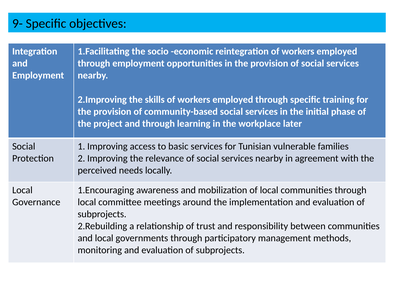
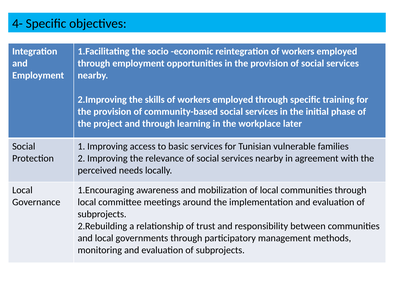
9-: 9- -> 4-
